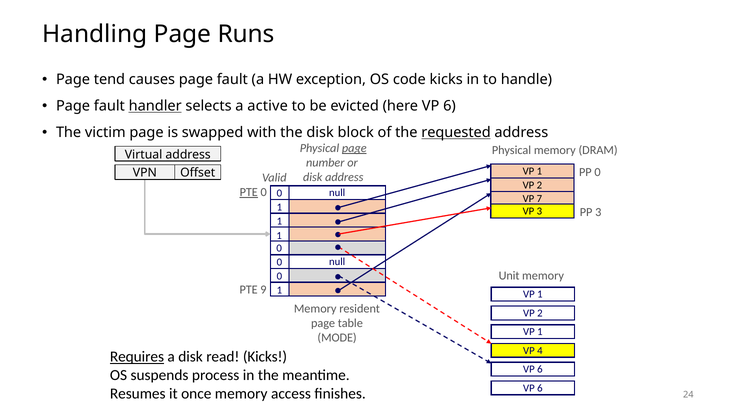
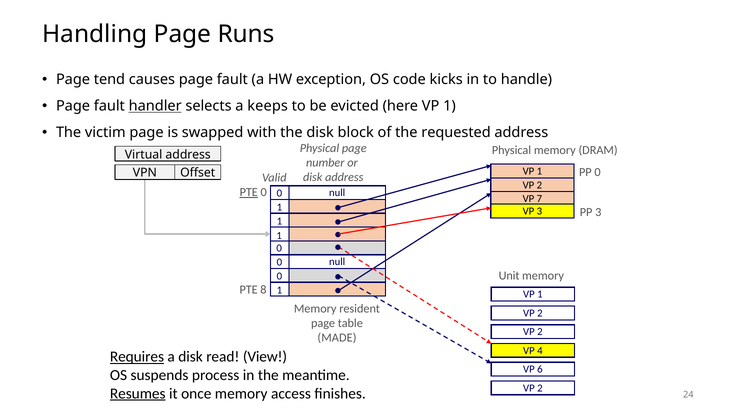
active: active -> keeps
here VP 6: 6 -> 1
requested underline: present -> none
page at (354, 148) underline: present -> none
9: 9 -> 8
1 at (540, 332): 1 -> 2
MODE: MODE -> MADE
read Kicks: Kicks -> View
6 at (540, 388): 6 -> 2
Resumes underline: none -> present
